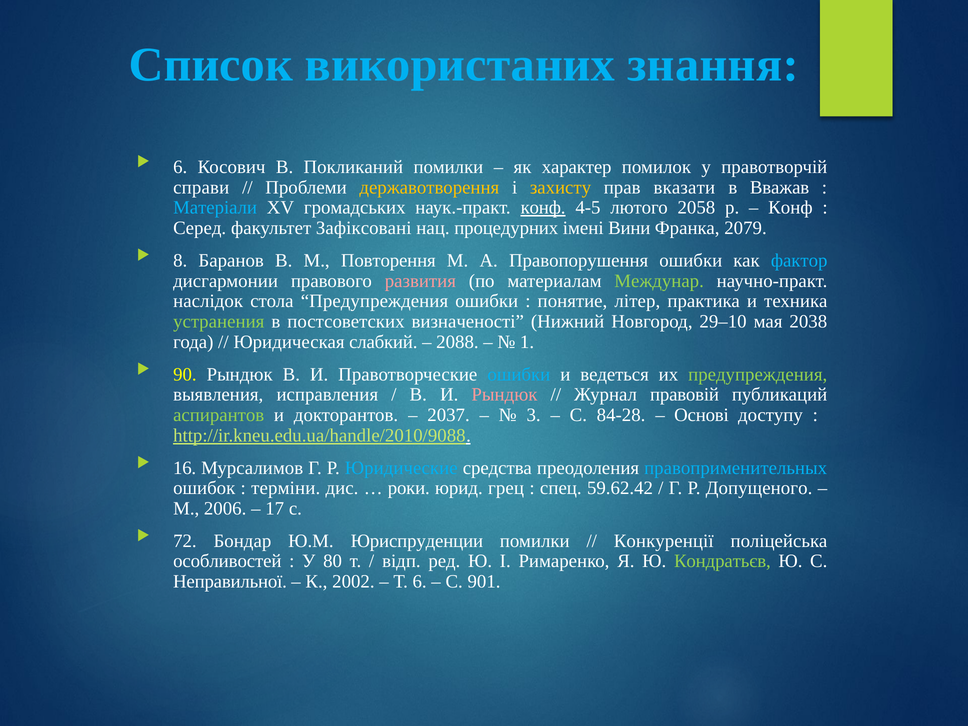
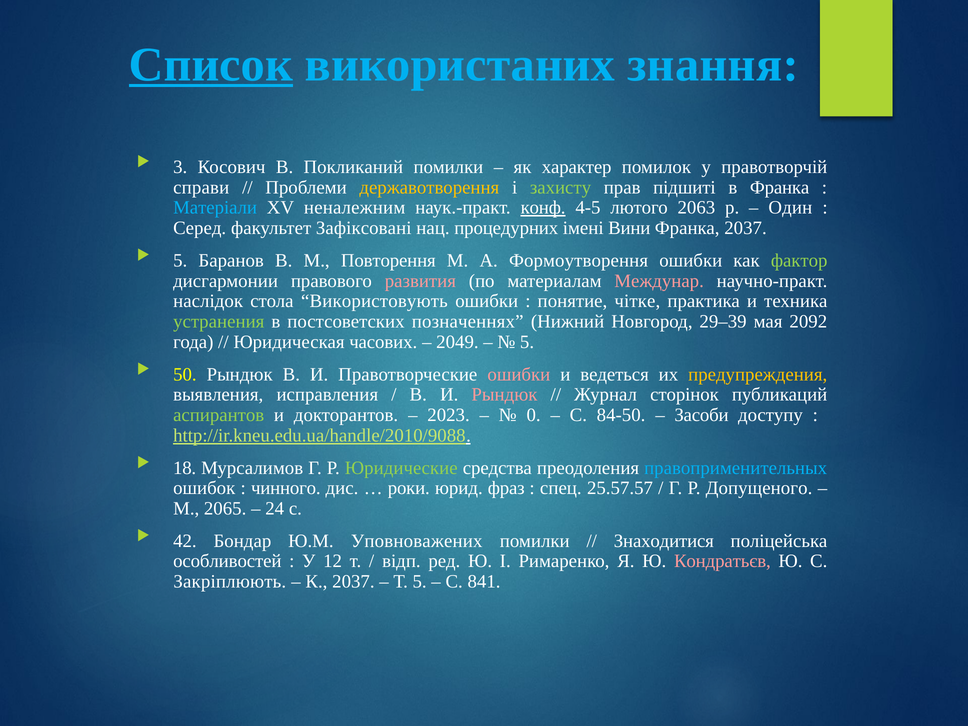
Список underline: none -> present
6 at (180, 167): 6 -> 3
захисту colour: yellow -> light green
вказати: вказати -> підшиті
в Вважав: Вважав -> Франка
громадських: громадських -> неналежним
2058: 2058 -> 2063
Конф at (790, 208): Конф -> Один
Франка 2079: 2079 -> 2037
8 at (180, 260): 8 -> 5
Правопорушення: Правопорушення -> Формоутворення
фактор colour: light blue -> light green
Междунар colour: light green -> pink
стола Предупреждения: Предупреждения -> Використовують
літер: літер -> чітке
визначеності: визначеності -> позначеннях
29–10: 29–10 -> 29–39
2038: 2038 -> 2092
слабкий: слабкий -> часових
2088: 2088 -> 2049
1 at (527, 342): 1 -> 5
90: 90 -> 50
ошибки at (519, 374) colour: light blue -> pink
предупреждения at (758, 374) colour: light green -> yellow
правовій: правовій -> сторінок
2037: 2037 -> 2023
3: 3 -> 0
84-28: 84-28 -> 84-50
Основі: Основі -> Засоби
16: 16 -> 18
Юридические colour: light blue -> light green
терміни: терміни -> чинного
грец: грец -> фраз
59.62.42: 59.62.42 -> 25.57.57
2006: 2006 -> 2065
17: 17 -> 24
72: 72 -> 42
Юриспруденции: Юриспруденции -> Уповноважених
Конкуренції: Конкуренції -> Знаходитися
80: 80 -> 12
Кондратьєв colour: light green -> pink
Неправильної: Неправильної -> Закріплюють
К 2002: 2002 -> 2037
Т 6: 6 -> 5
901: 901 -> 841
